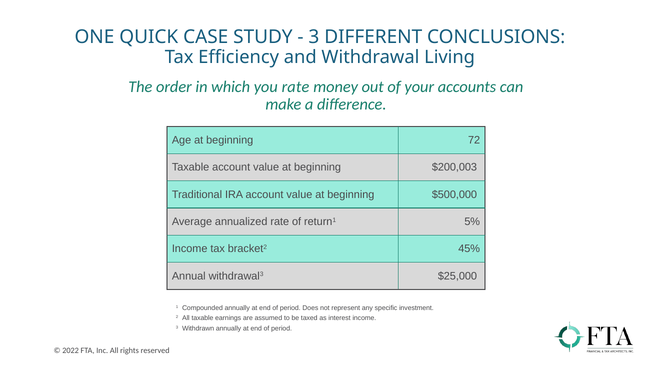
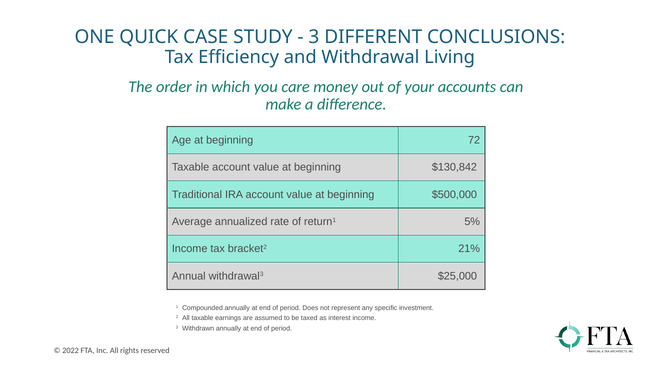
you rate: rate -> care
$200,003: $200,003 -> $130,842
45%: 45% -> 21%
